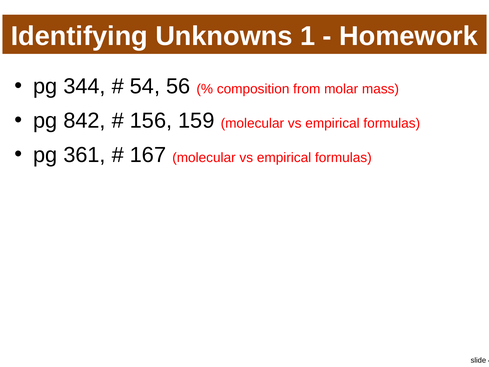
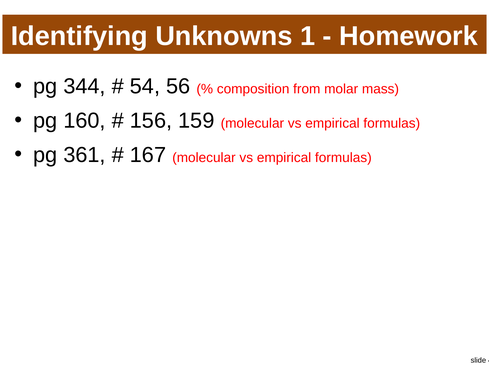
842: 842 -> 160
